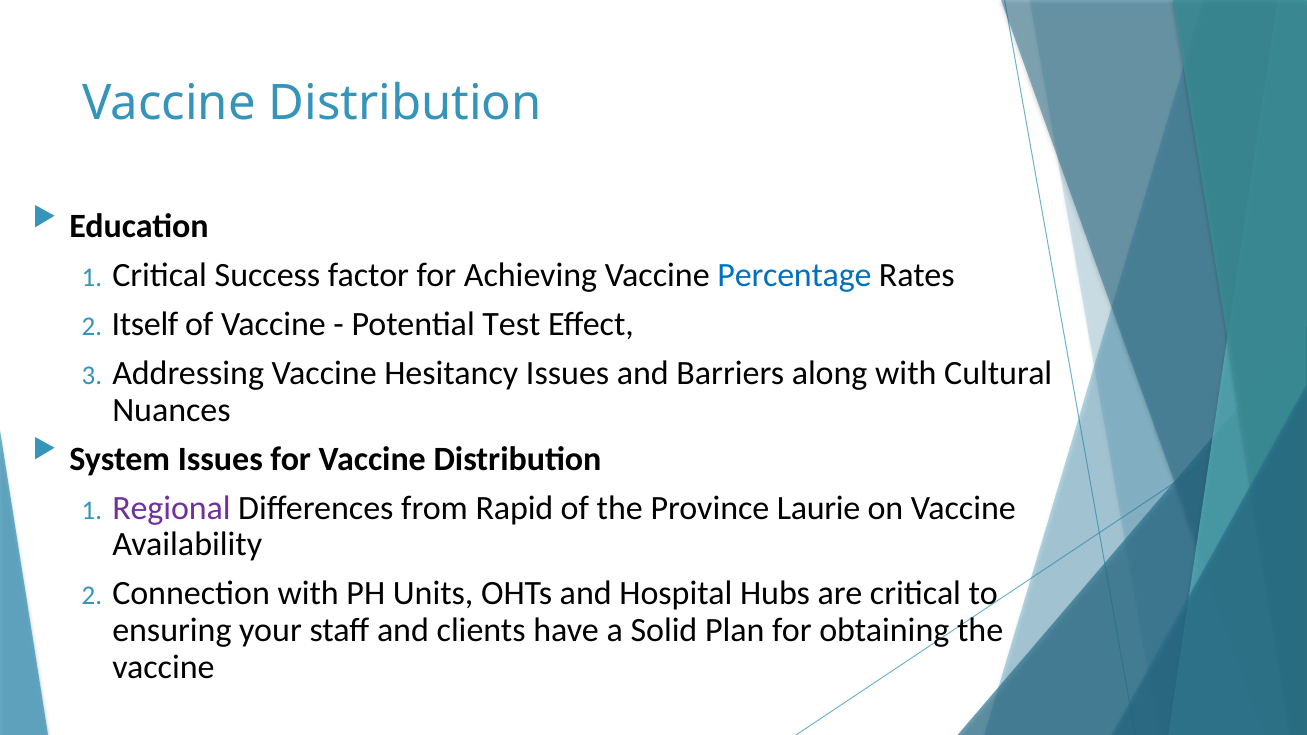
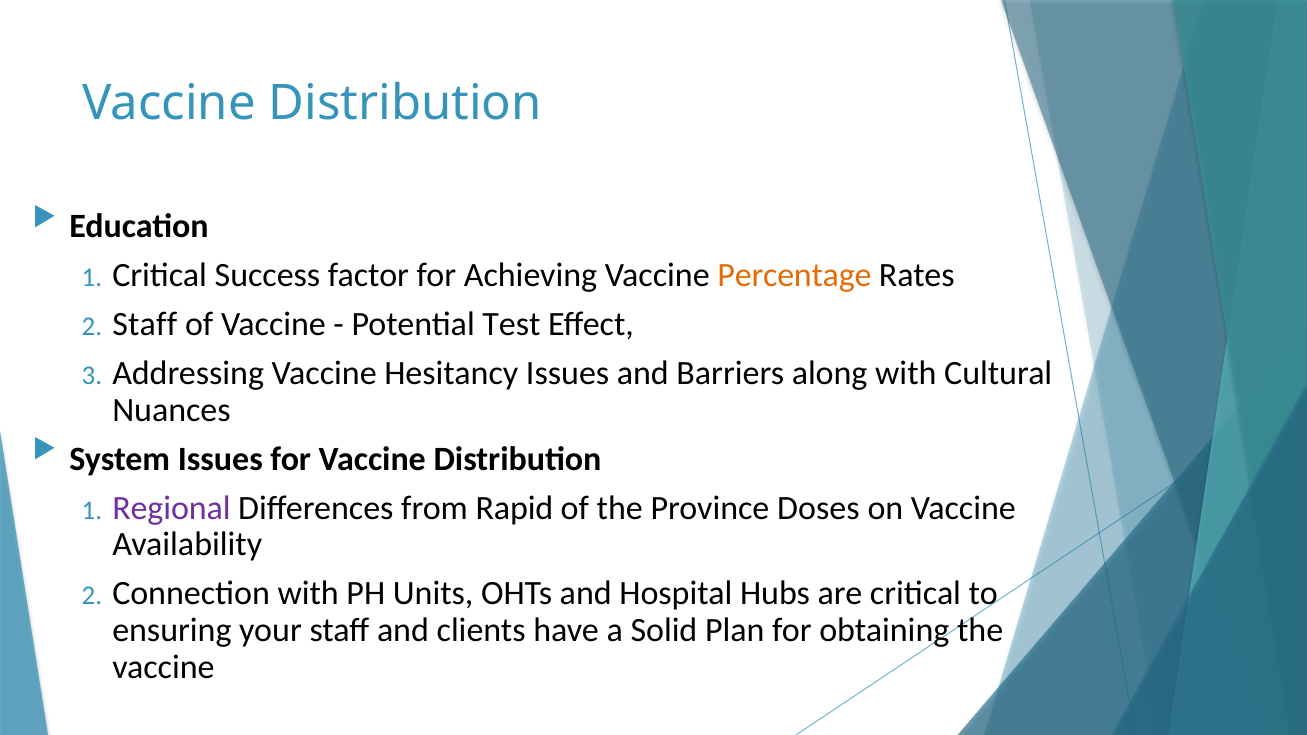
Percentage colour: blue -> orange
Itself at (145, 324): Itself -> Staff
Laurie: Laurie -> Doses
